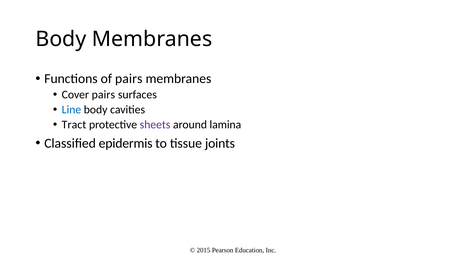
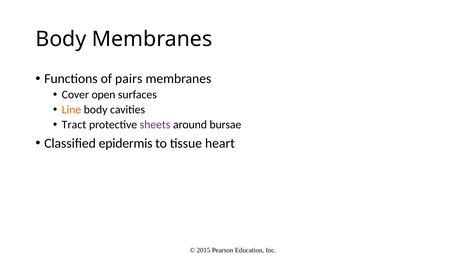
Cover pairs: pairs -> open
Line colour: blue -> orange
lamina: lamina -> bursae
joints: joints -> heart
